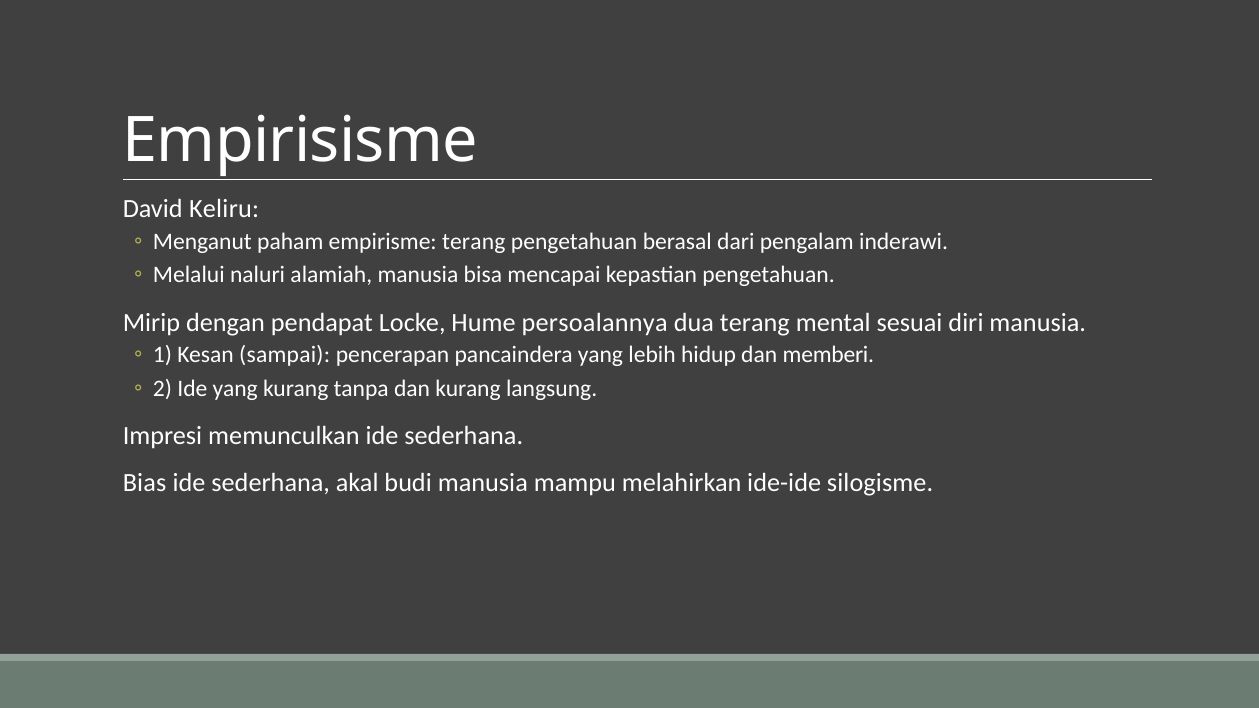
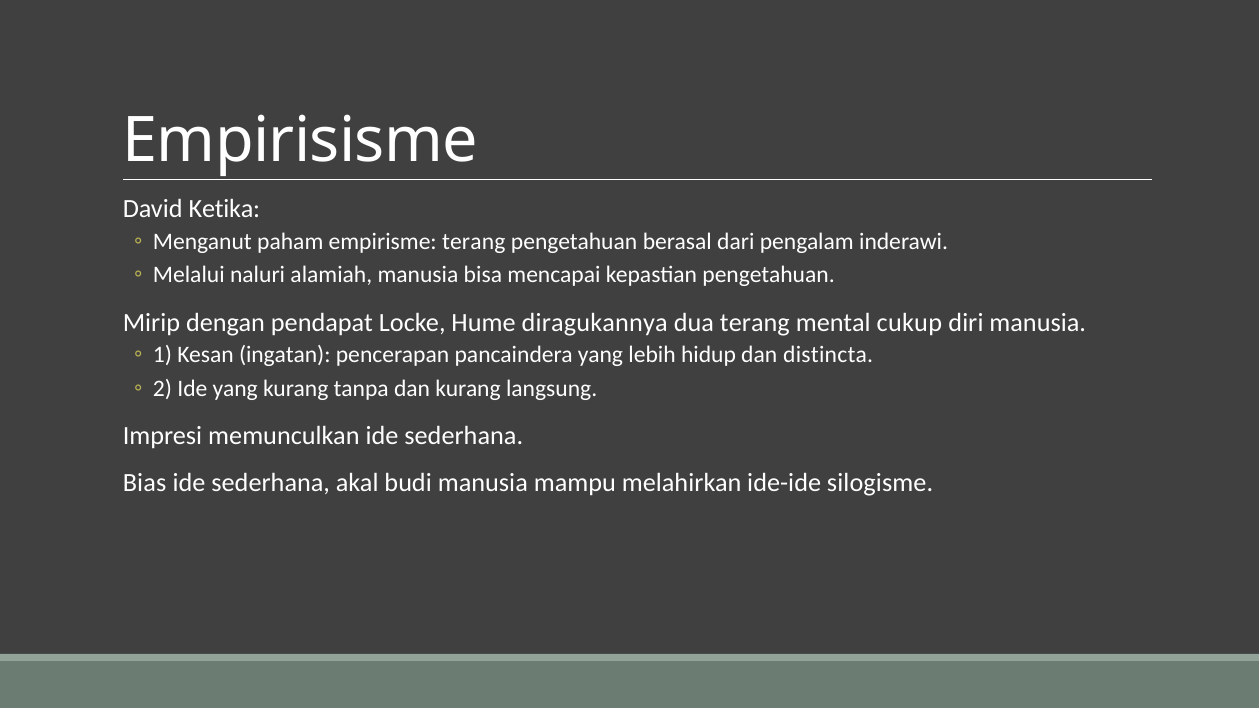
Keliru: Keliru -> Ketika
persoalannya: persoalannya -> diragukannya
sesuai: sesuai -> cukup
sampai: sampai -> ingatan
memberi: memberi -> distincta
